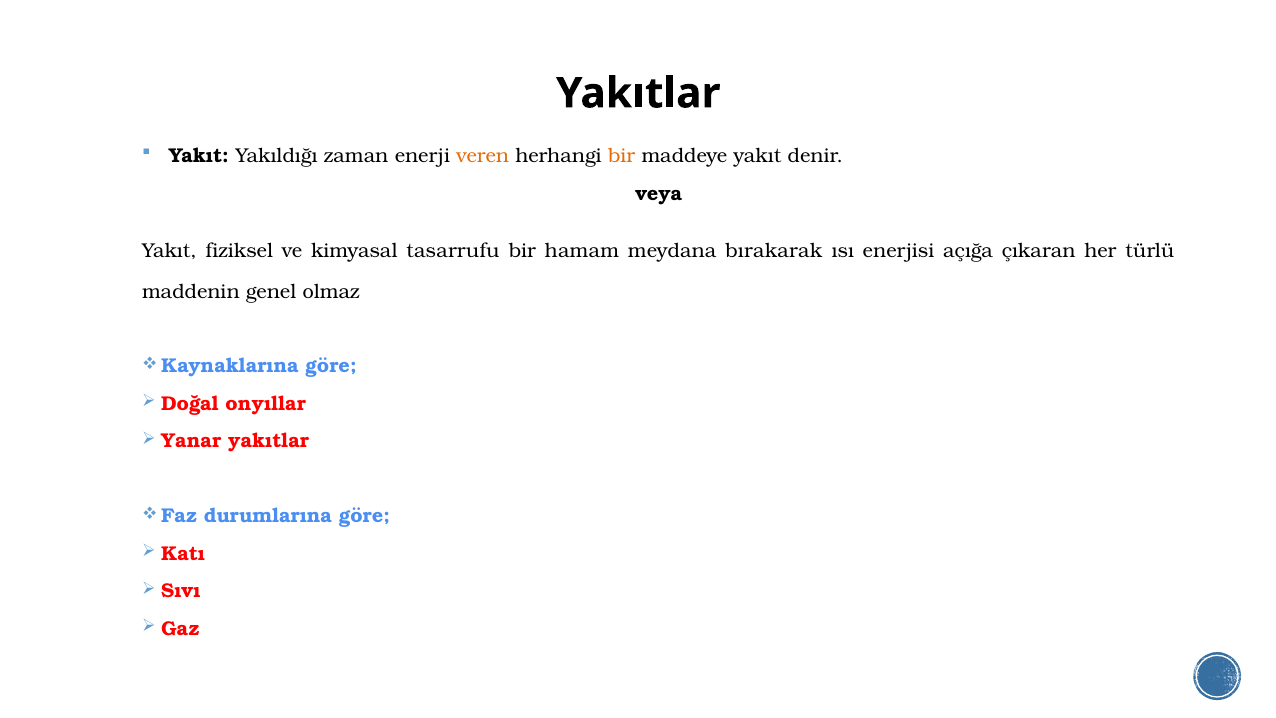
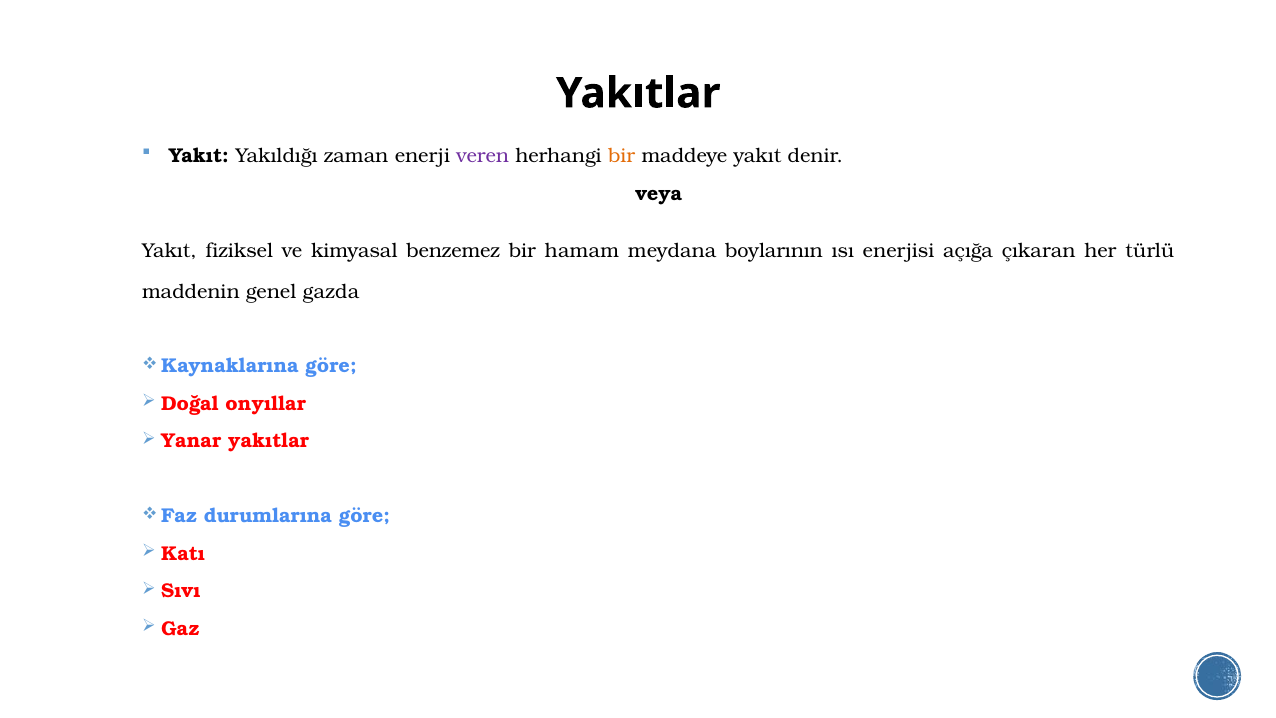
veren colour: orange -> purple
tasarrufu: tasarrufu -> benzemez
bırakarak: bırakarak -> boylarının
olmaz: olmaz -> gazda
